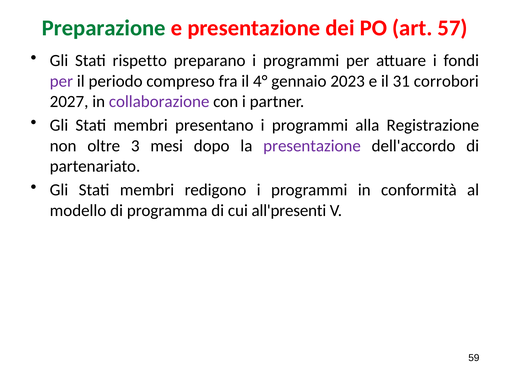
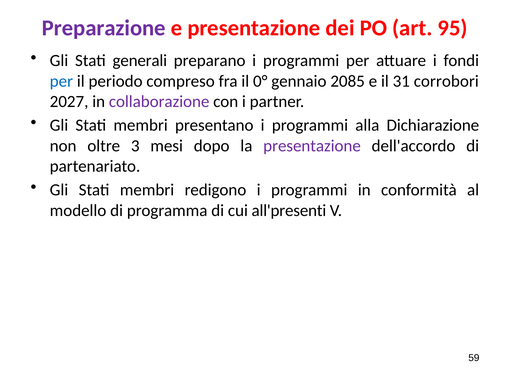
Preparazione colour: green -> purple
57: 57 -> 95
rispetto: rispetto -> generali
per at (61, 81) colour: purple -> blue
4°: 4° -> 0°
2023: 2023 -> 2085
Registrazione: Registrazione -> Dichiarazione
